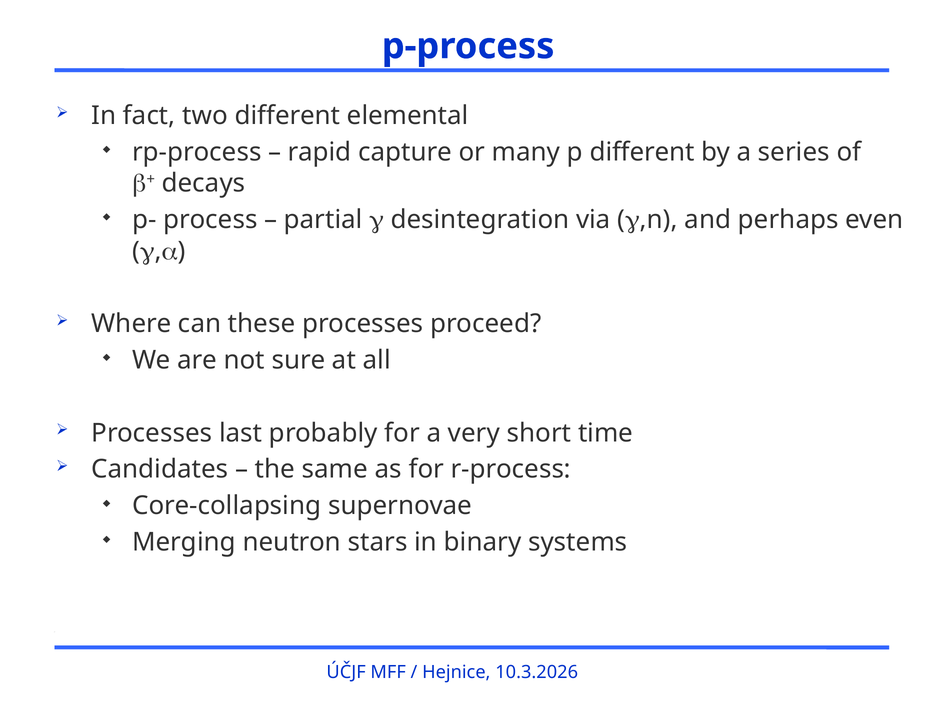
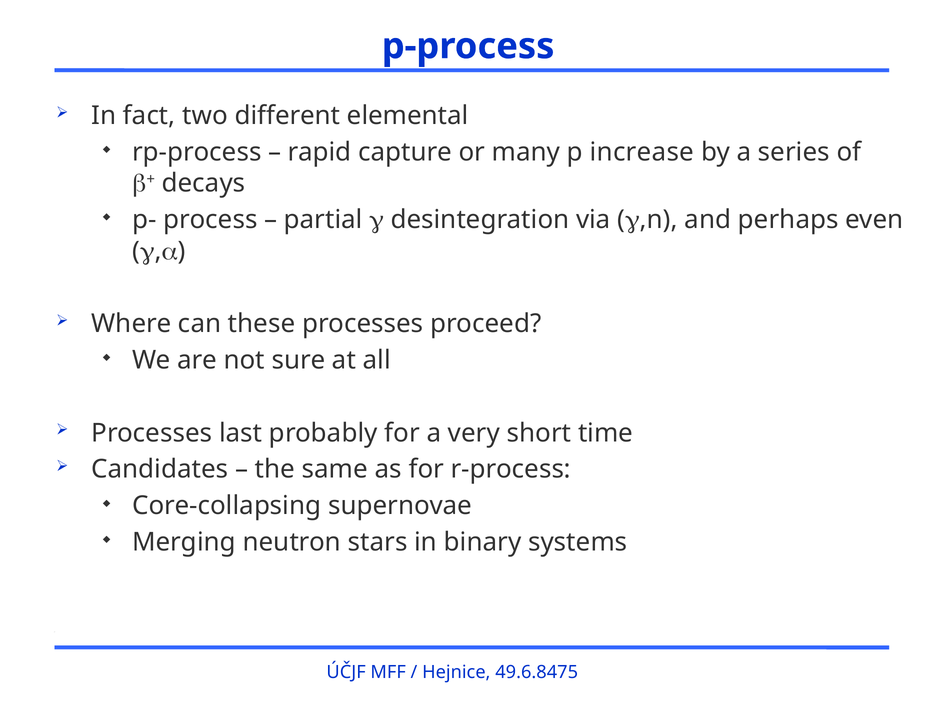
p different: different -> increase
10.3.2026: 10.3.2026 -> 49.6.8475
